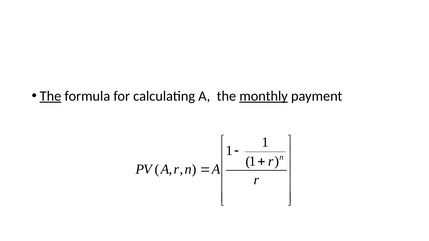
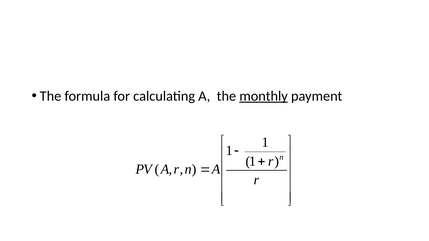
The at (51, 96) underline: present -> none
